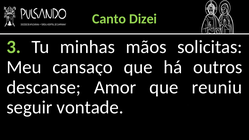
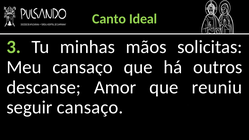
Dizei: Dizei -> Ideal
seguir vontade: vontade -> cansaço
